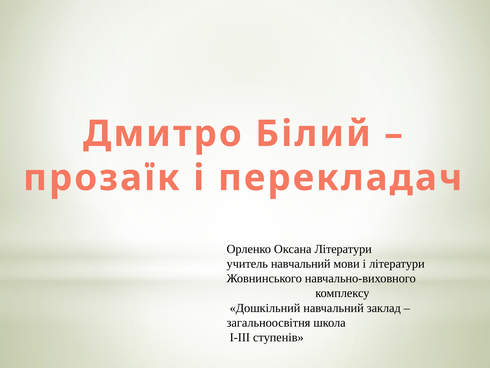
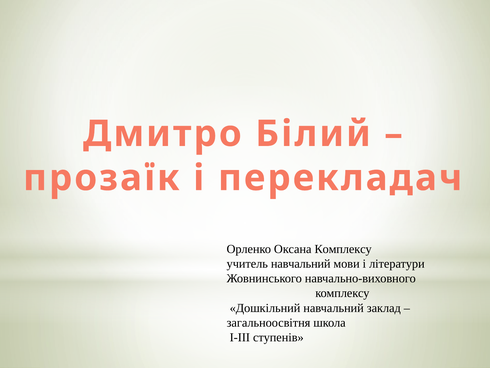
Оксана Літератури: Літератури -> Комплексу
